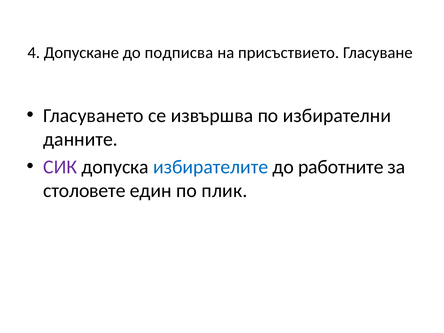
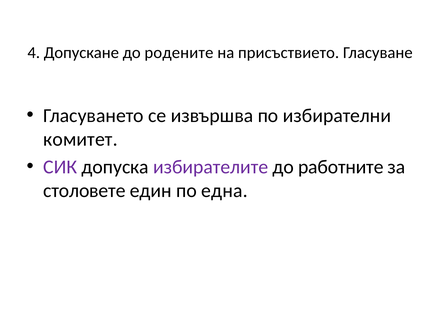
подписва: подписва -> родените
данните: данните -> комитет
избирателите colour: blue -> purple
плик: плик -> една
